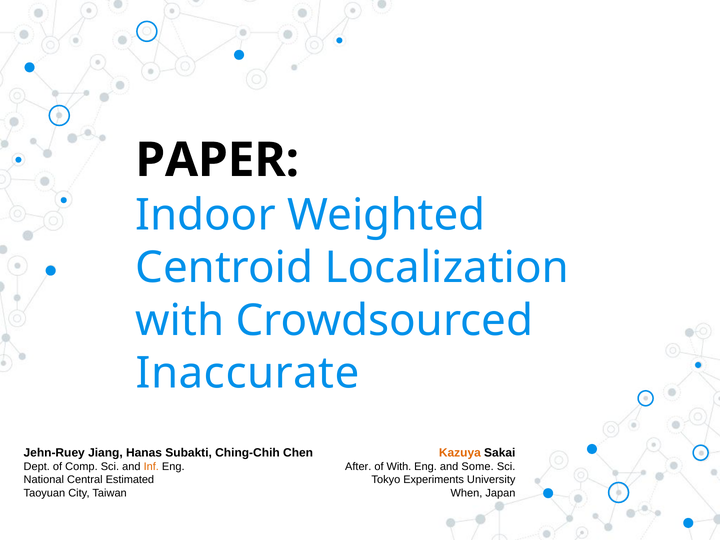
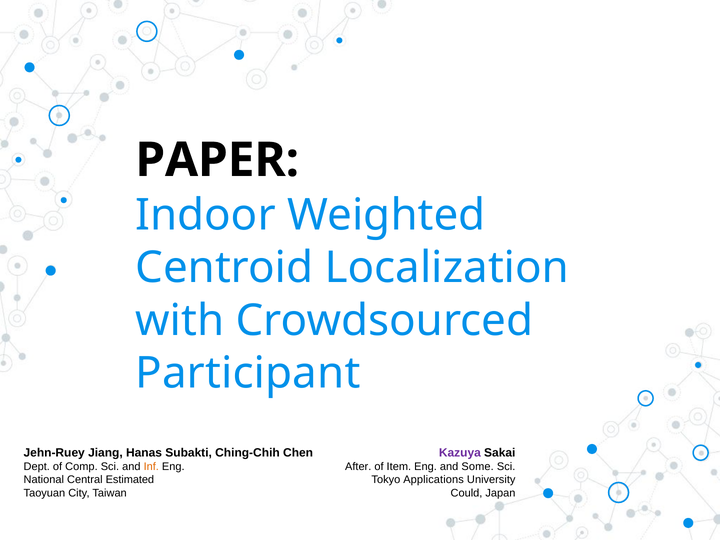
Inaccurate: Inaccurate -> Participant
Kazuya colour: orange -> purple
of With: With -> Item
Experiments: Experiments -> Applications
When: When -> Could
